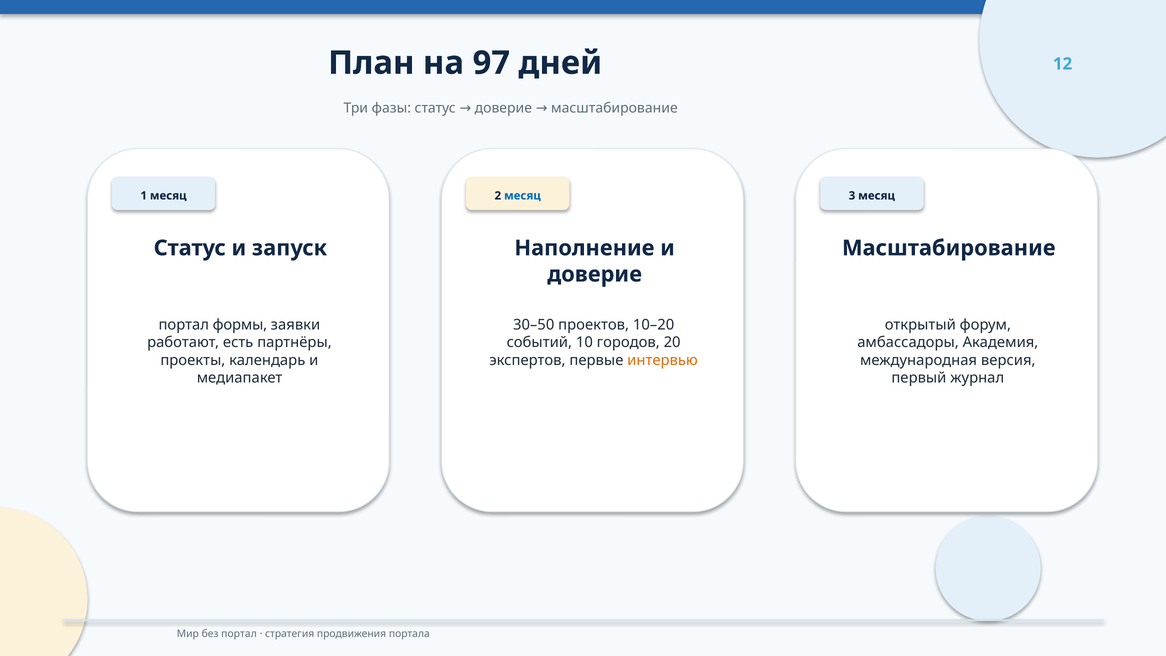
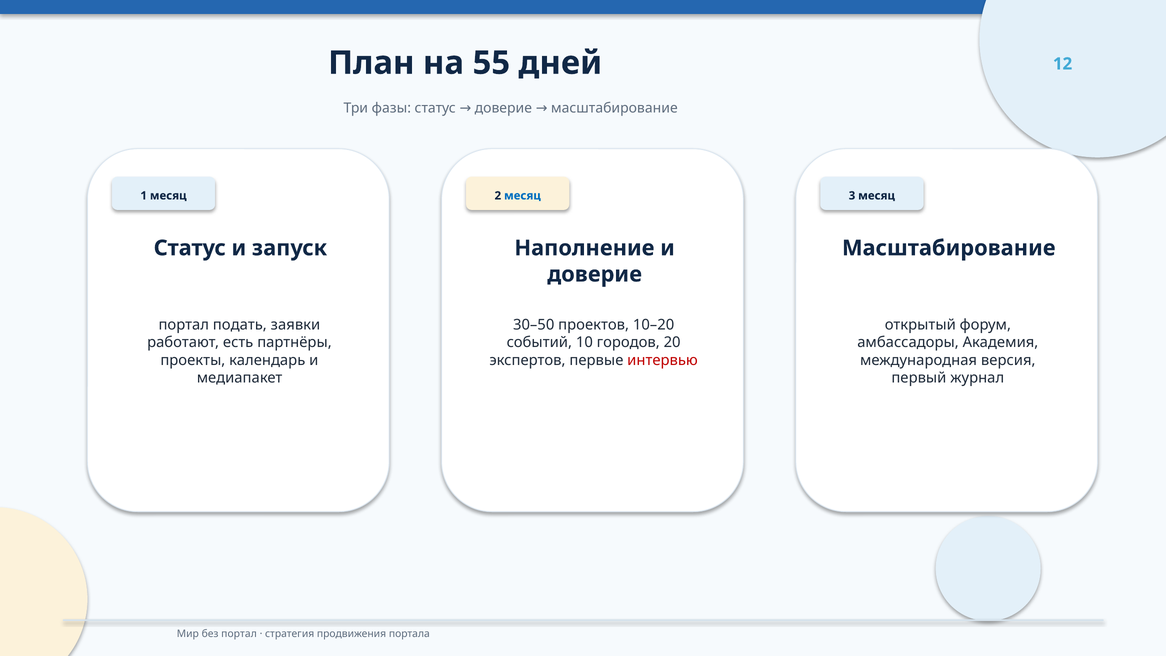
97: 97 -> 55
формы: формы -> подать
интервью colour: orange -> red
